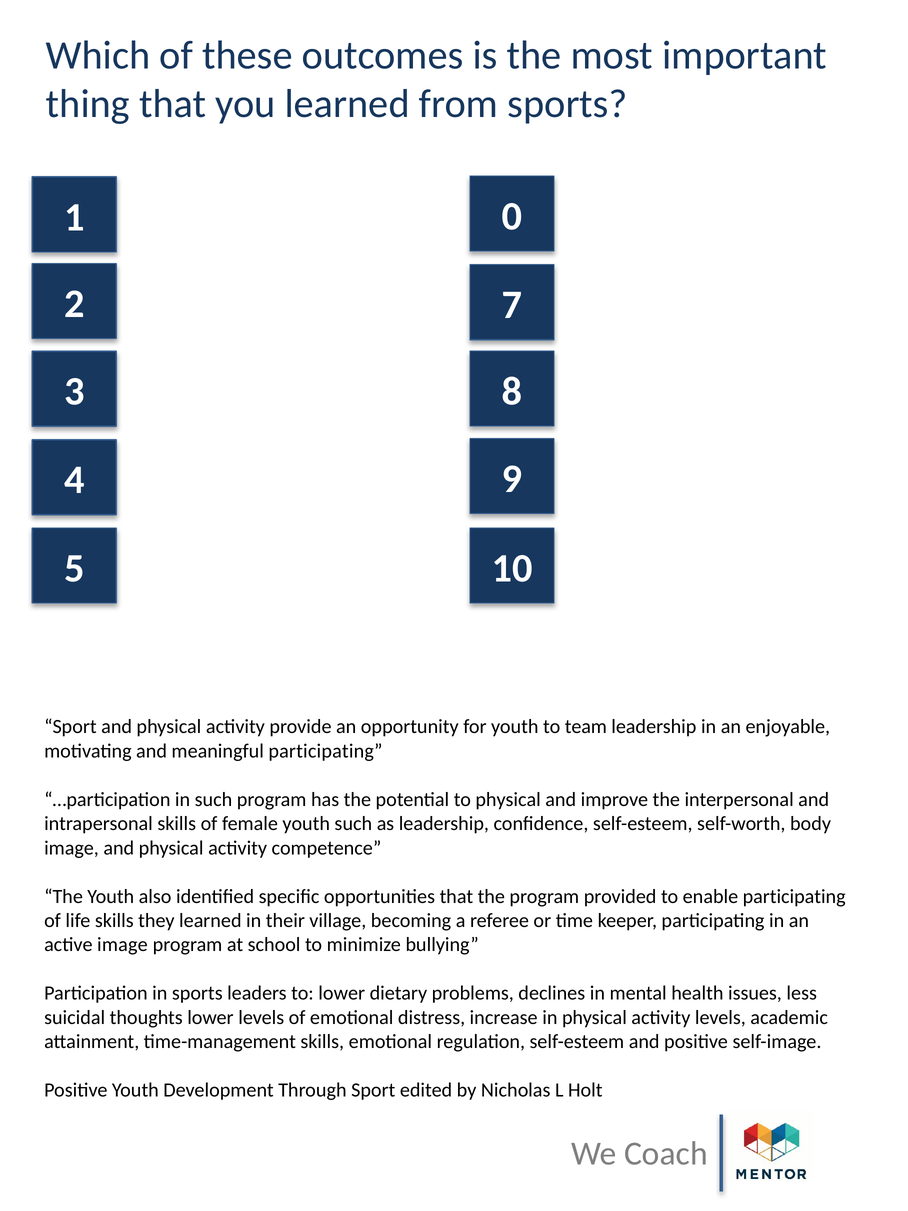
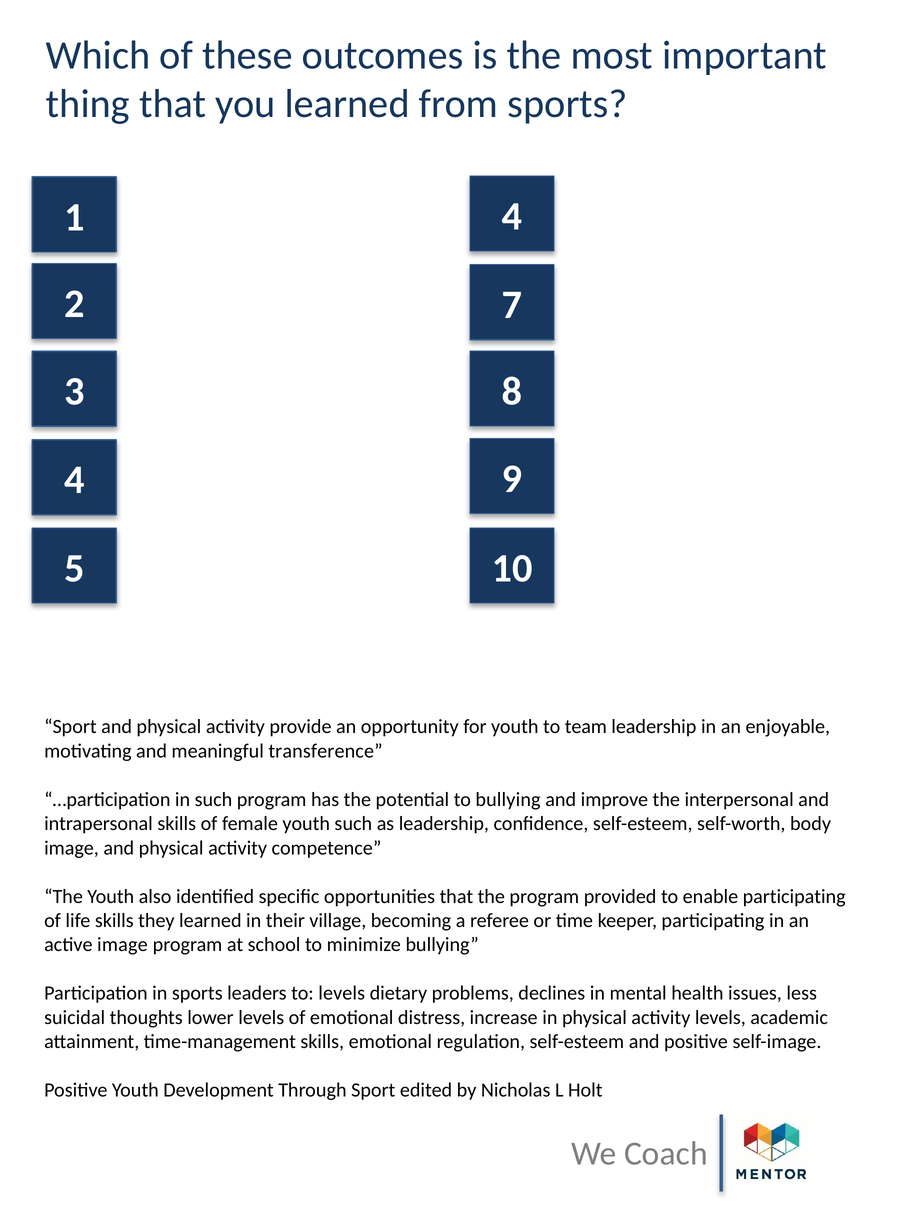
1 0: 0 -> 4
meaningful participating: participating -> transference
to physical: physical -> bullying
to lower: lower -> levels
